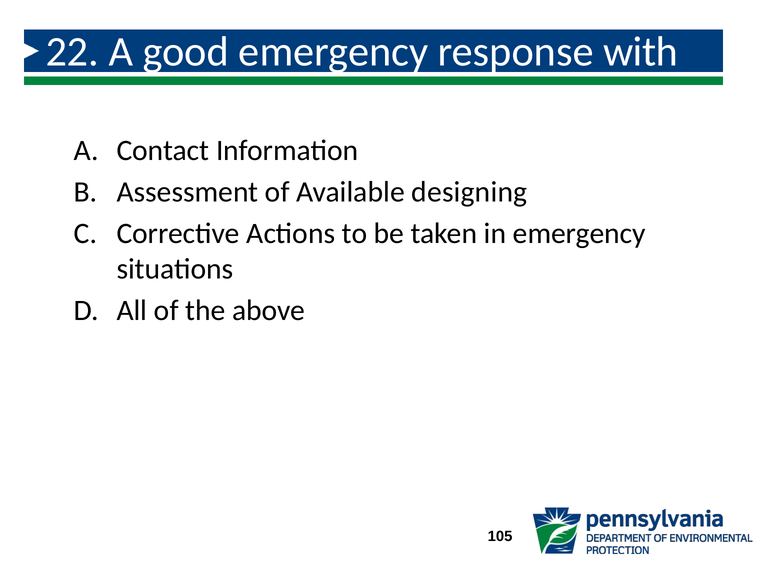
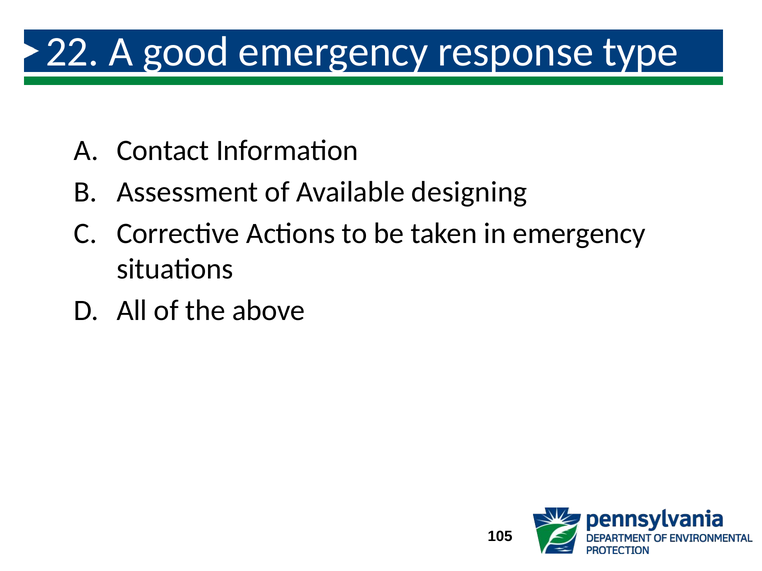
with: with -> type
